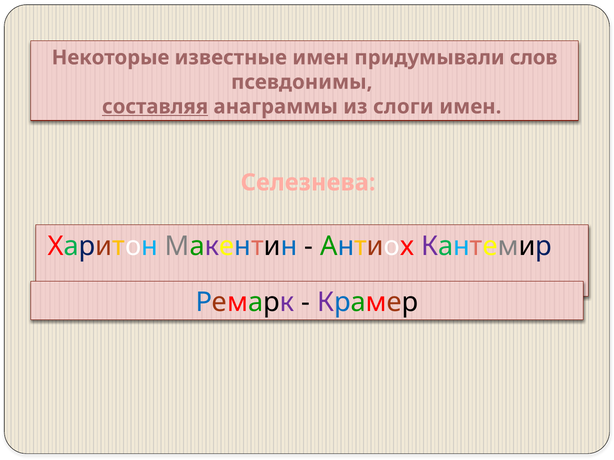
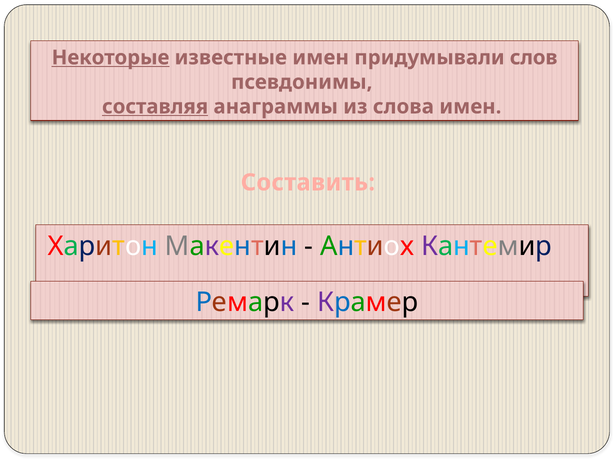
Некоторые underline: none -> present
слоги: слоги -> слова
Селезнева: Селезнева -> Составить
